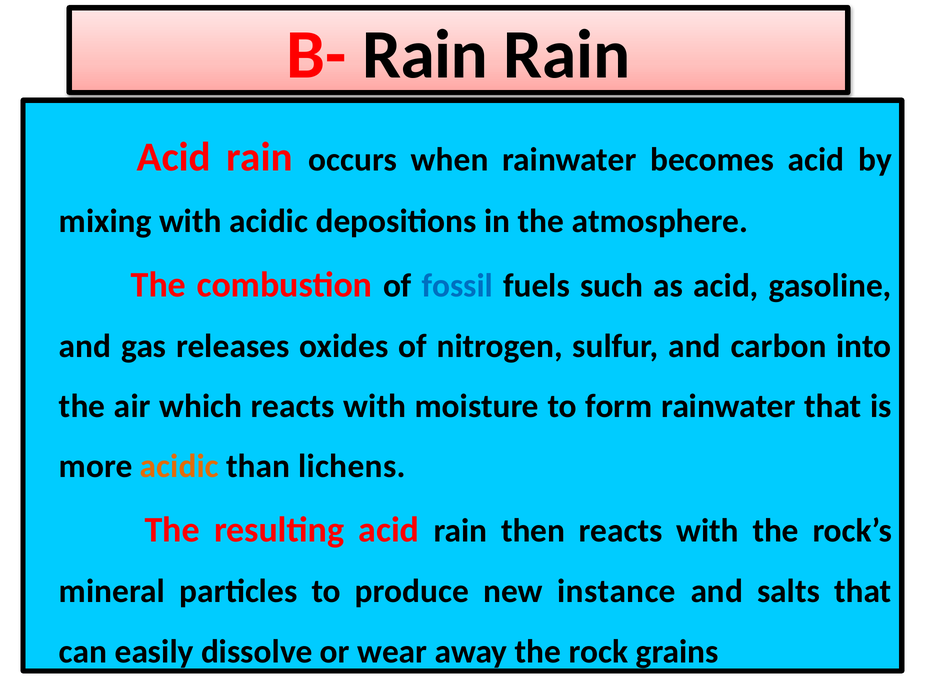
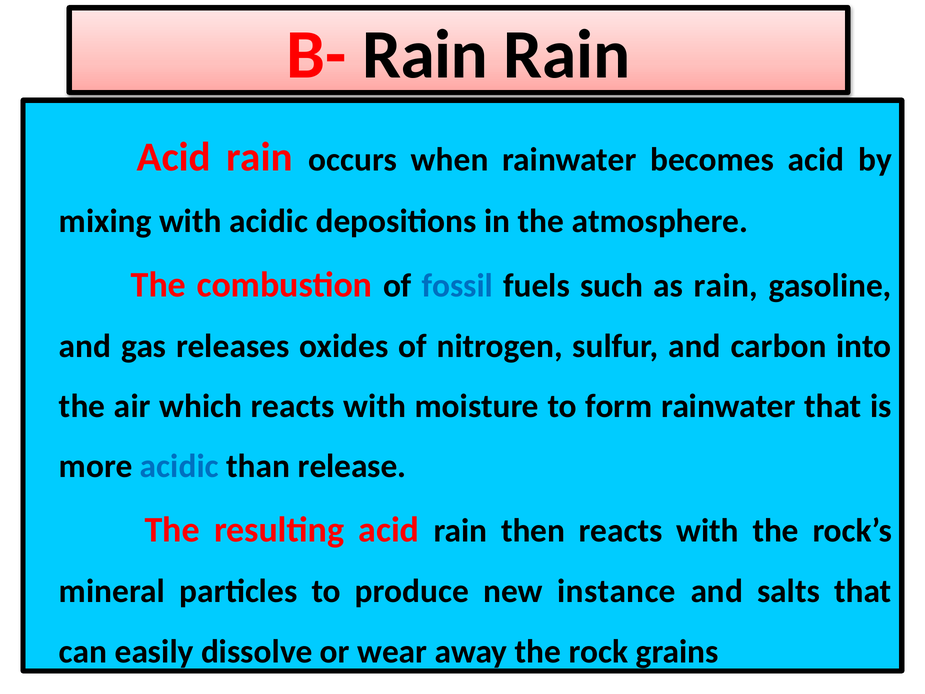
as acid: acid -> rain
acidic at (179, 466) colour: orange -> blue
lichens: lichens -> release
